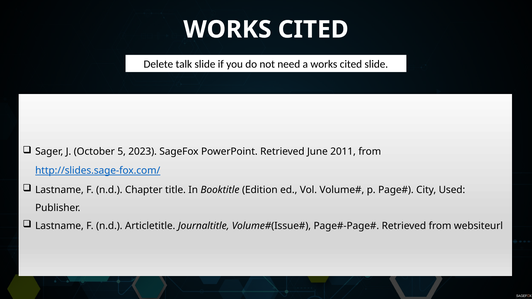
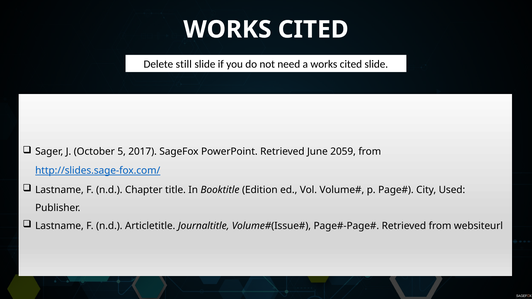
talk: talk -> still
2023: 2023 -> 2017
2011: 2011 -> 2059
